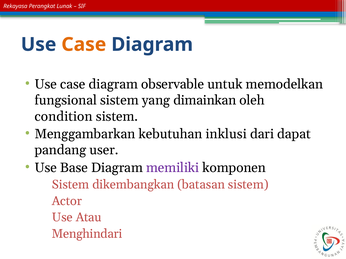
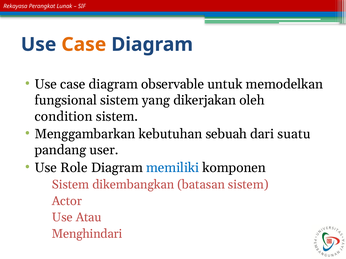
dimainkan: dimainkan -> dikerjakan
inklusi: inklusi -> sebuah
dapat: dapat -> suatu
Base: Base -> Role
memiliki colour: purple -> blue
